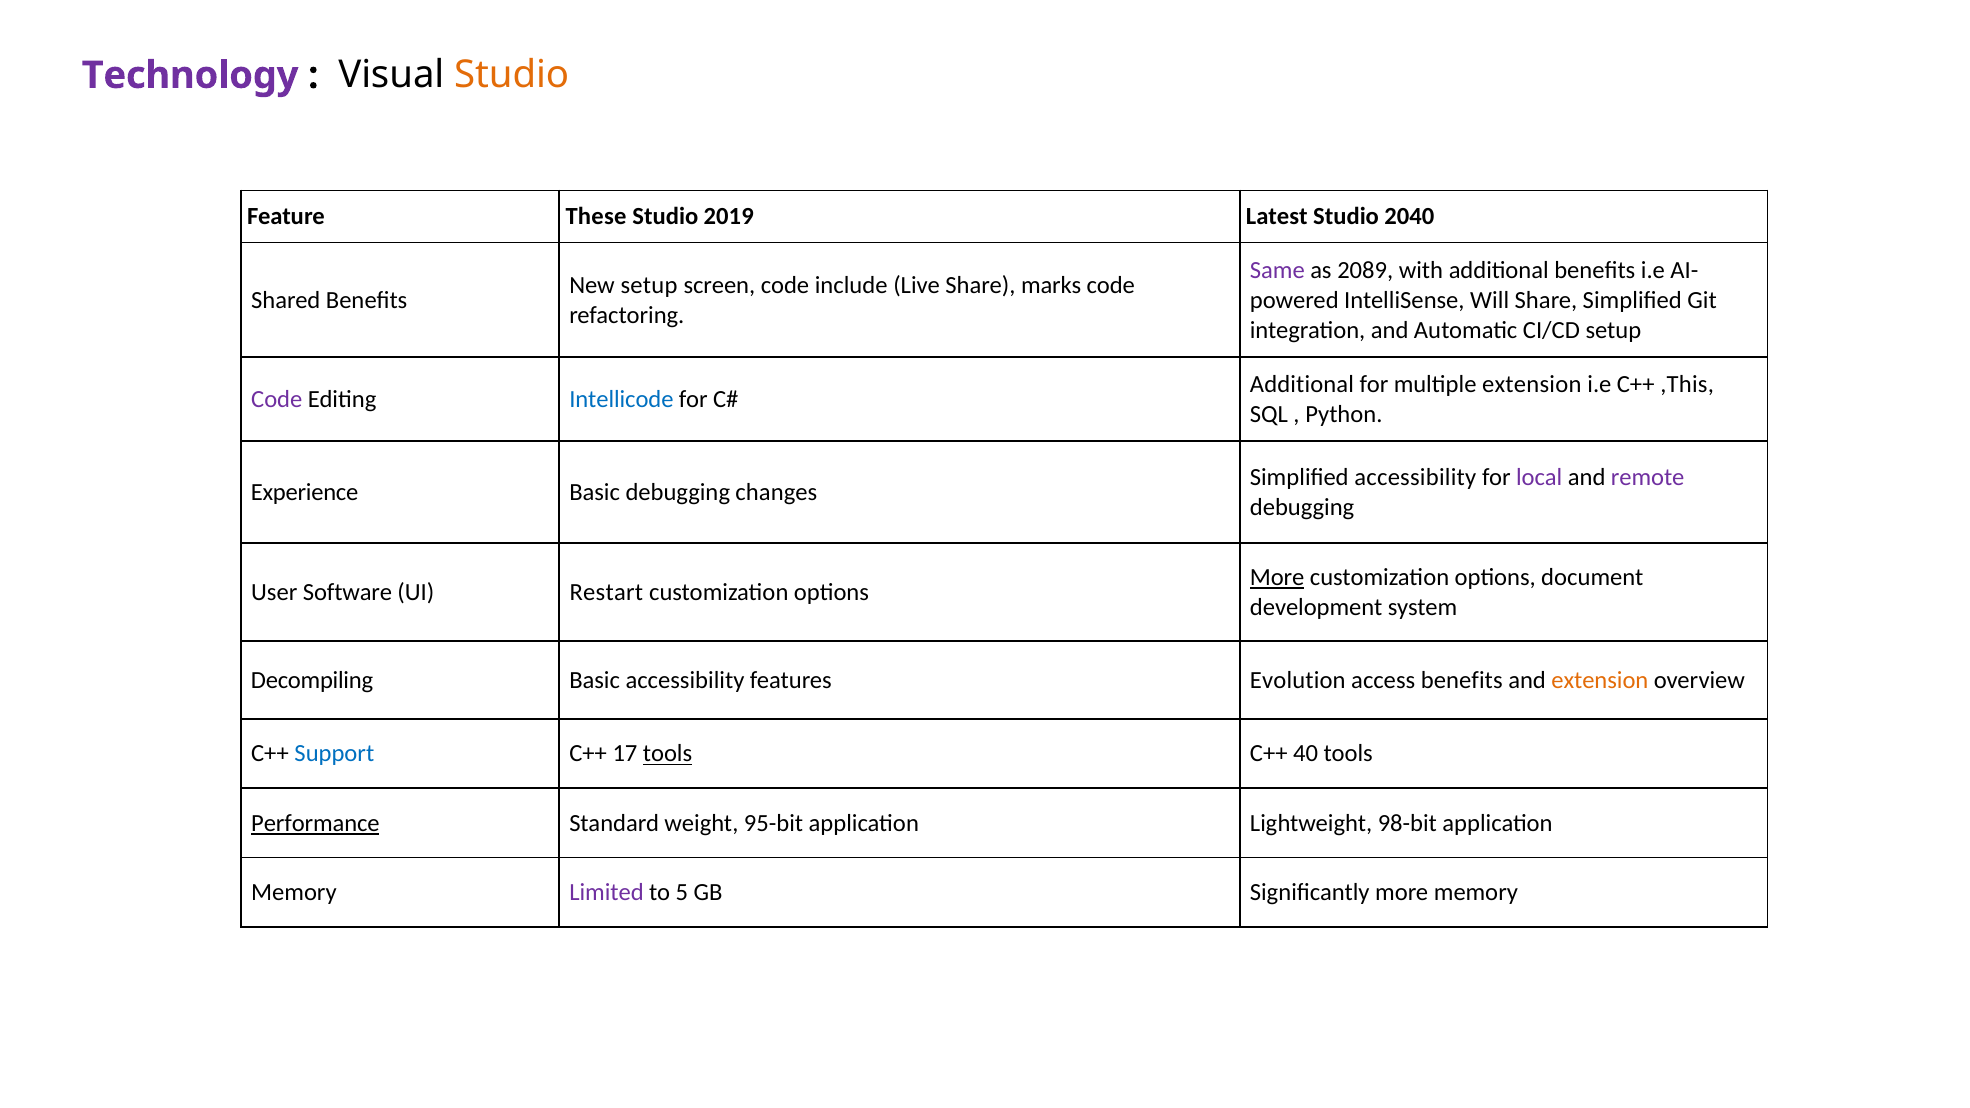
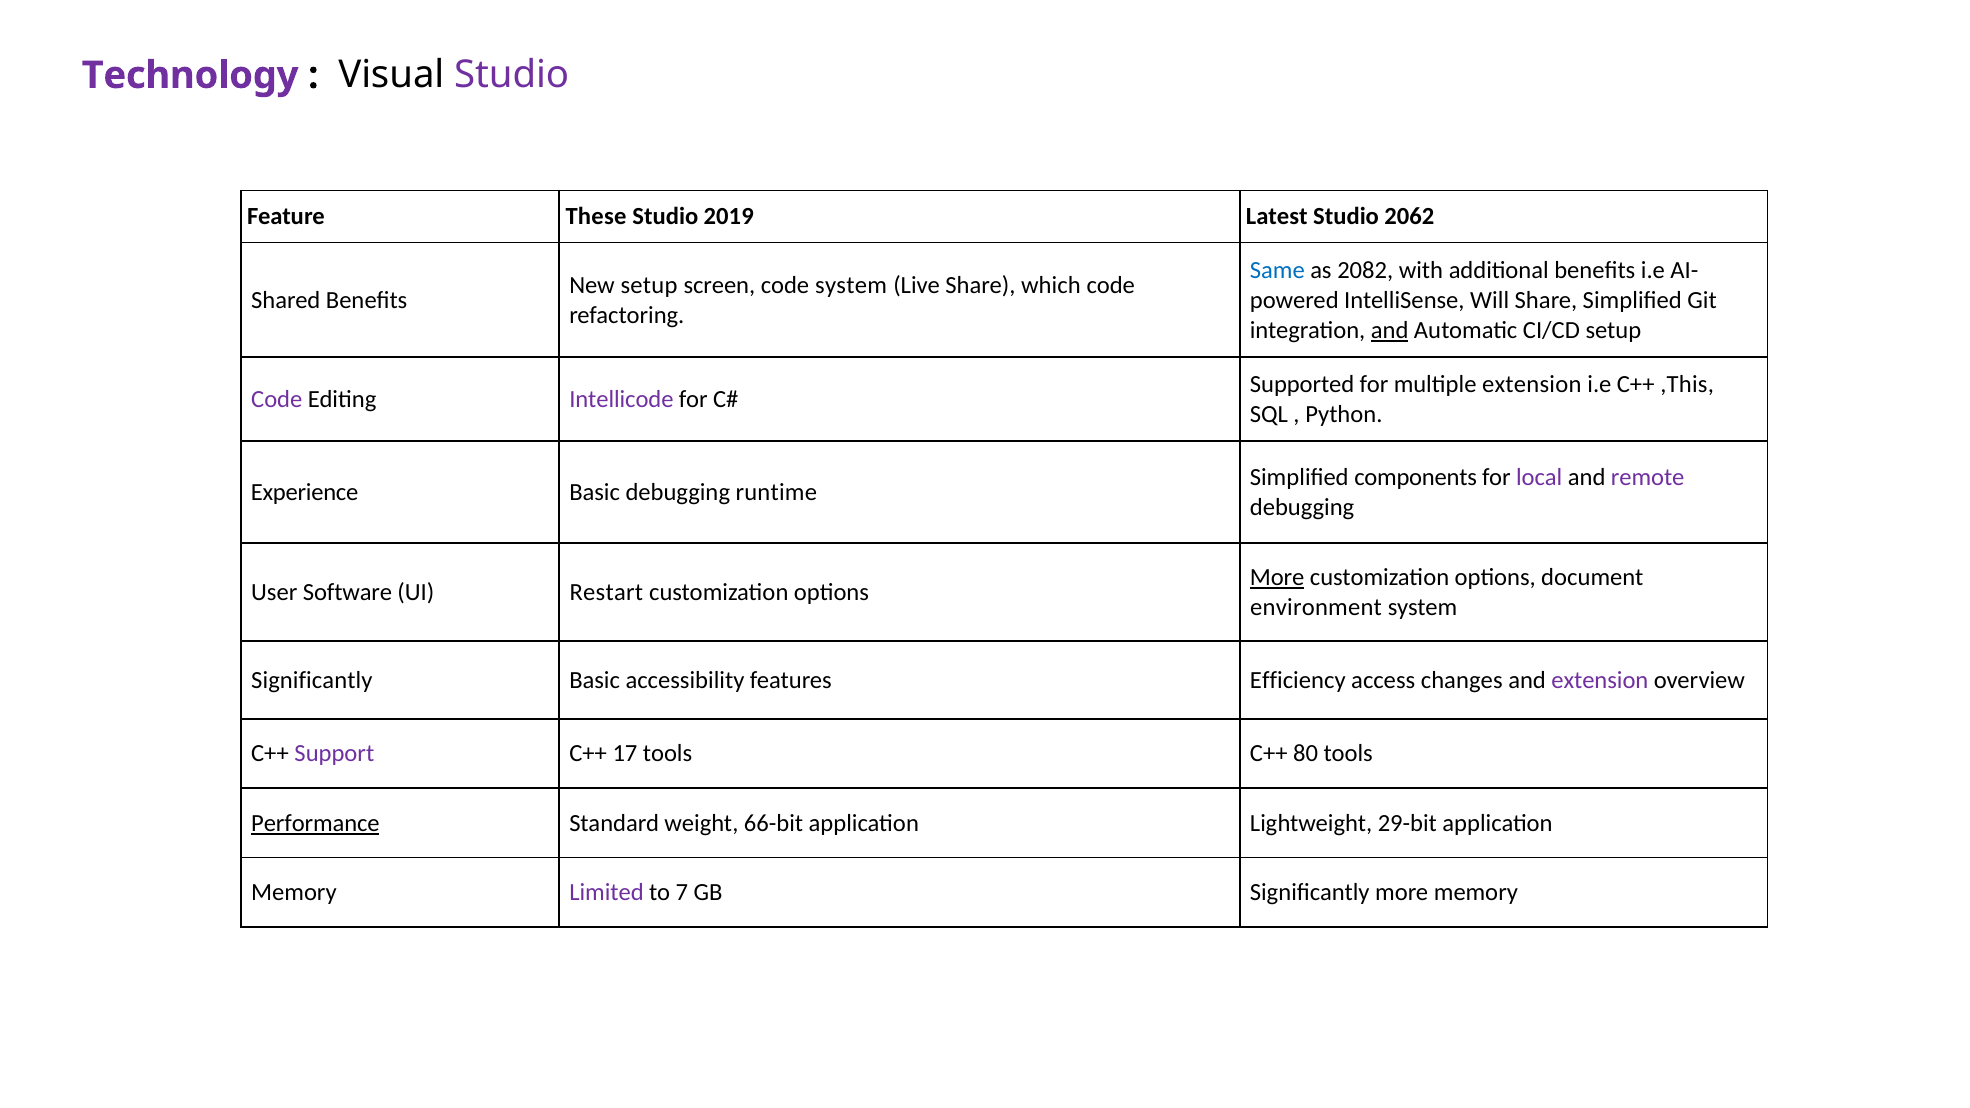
Studio at (512, 75) colour: orange -> purple
2040: 2040 -> 2062
Same colour: purple -> blue
2089: 2089 -> 2082
code include: include -> system
marks: marks -> which
and at (1390, 330) underline: none -> present
Additional at (1302, 384): Additional -> Supported
Intellicode colour: blue -> purple
Simplified accessibility: accessibility -> components
changes: changes -> runtime
development: development -> environment
Decompiling at (312, 680): Decompiling -> Significantly
Evolution: Evolution -> Efficiency
access benefits: benefits -> changes
extension at (1600, 680) colour: orange -> purple
Support colour: blue -> purple
tools at (668, 754) underline: present -> none
40: 40 -> 80
95-bit: 95-bit -> 66-bit
98-bit: 98-bit -> 29-bit
5: 5 -> 7
